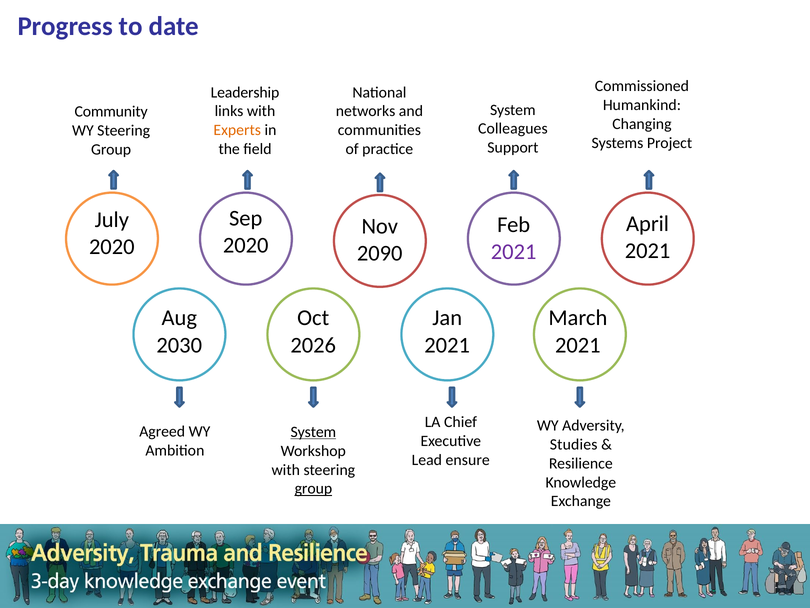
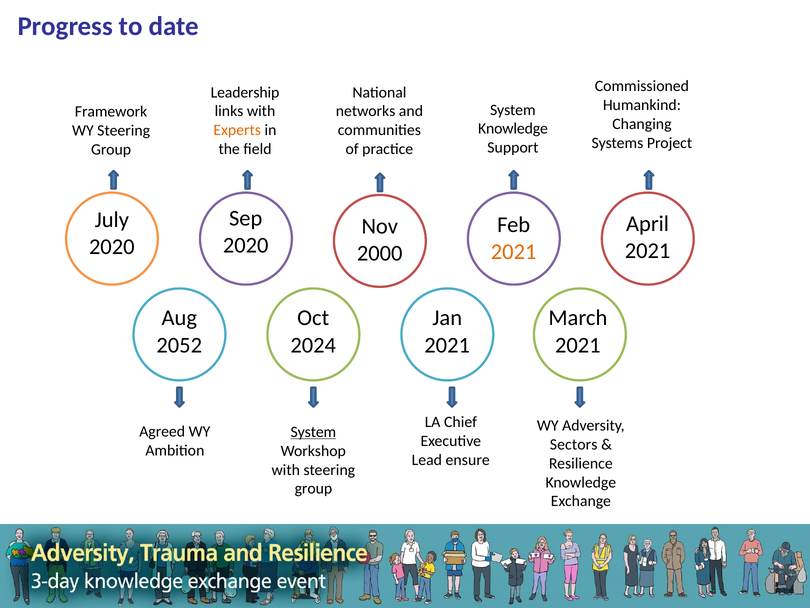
Community: Community -> Framework
Colleagues at (513, 129): Colleagues -> Knowledge
2021 at (514, 251) colour: purple -> orange
2090: 2090 -> 2000
2030: 2030 -> 2052
2026: 2026 -> 2024
Studies: Studies -> Sectors
group at (313, 488) underline: present -> none
